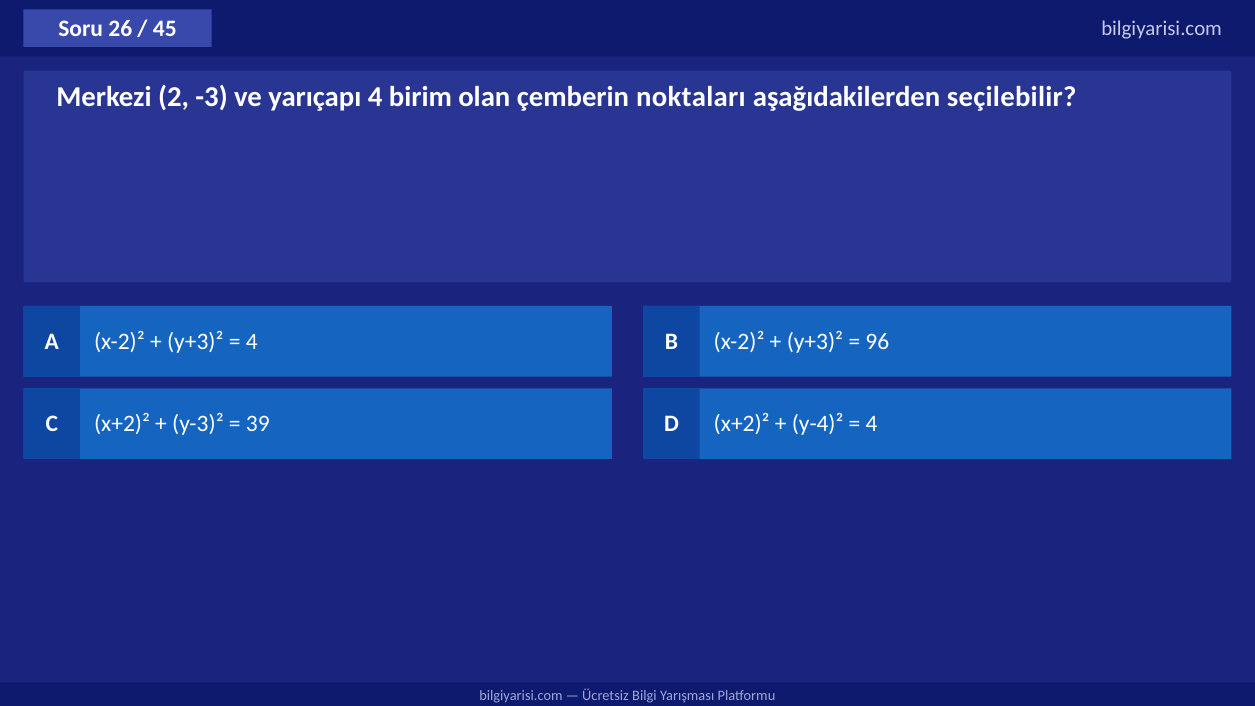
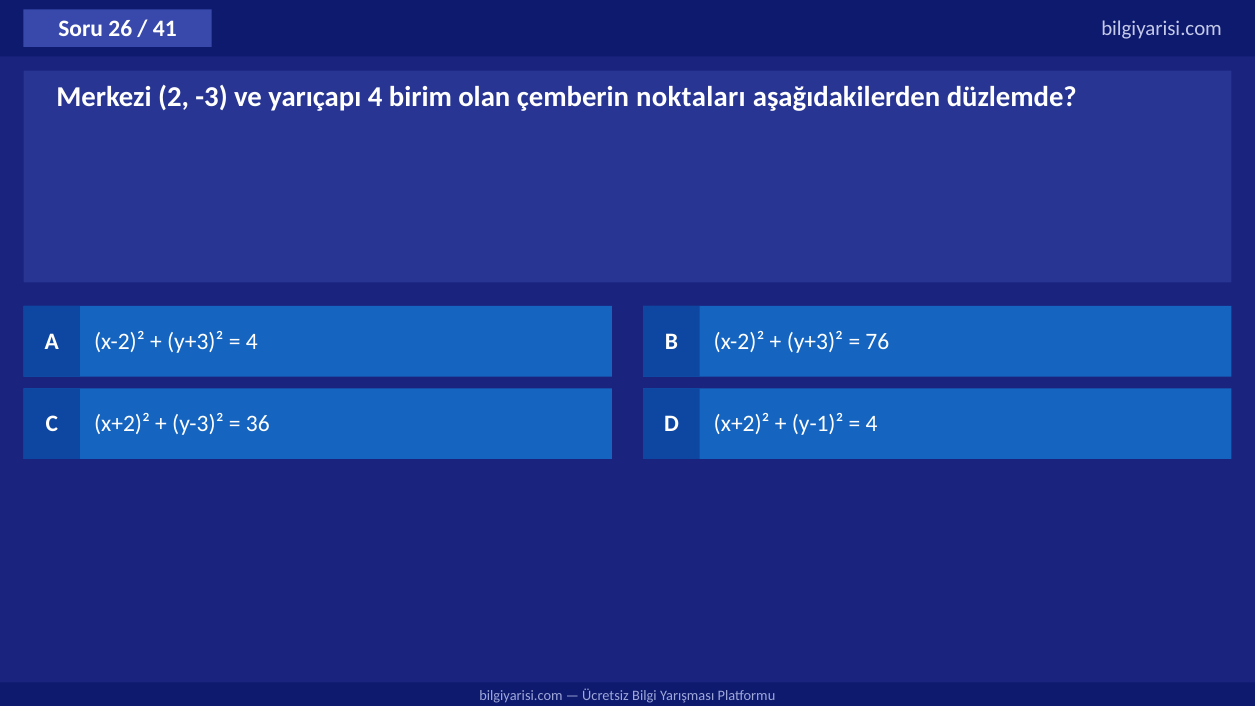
45: 45 -> 41
seçilebilir: seçilebilir -> düzlemde
96: 96 -> 76
39: 39 -> 36
y-4)²: y-4)² -> y-1)²
